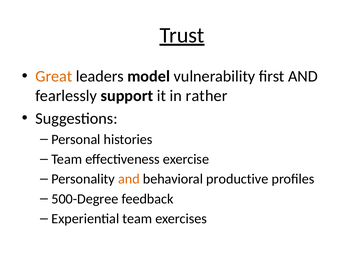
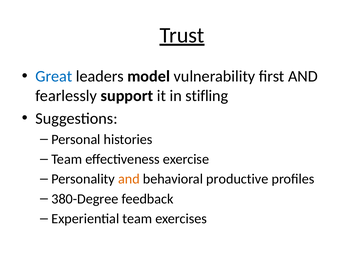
Great colour: orange -> blue
rather: rather -> stifling
500-Degree: 500-Degree -> 380-Degree
